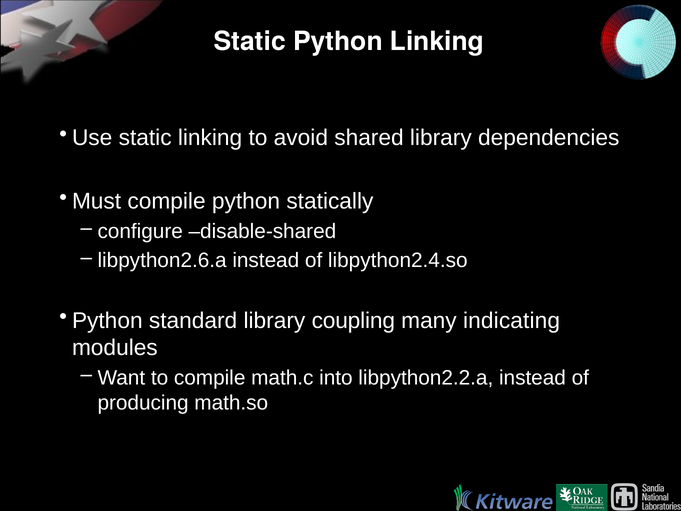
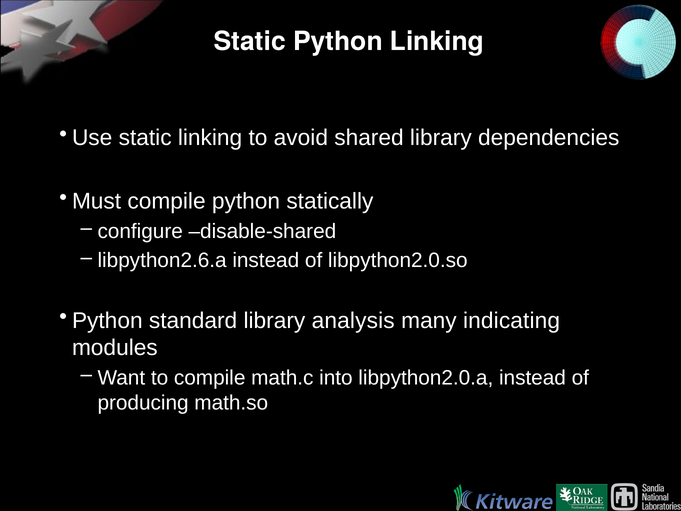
libpython2.4.so: libpython2.4.so -> libpython2.0.so
coupling: coupling -> analysis
libpython2.2.a: libpython2.2.a -> libpython2.0.a
